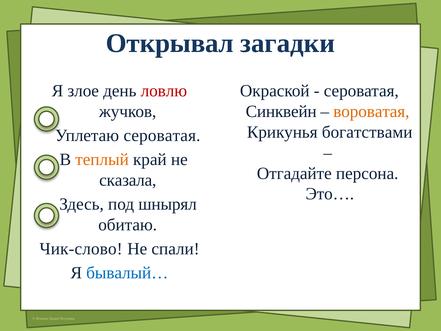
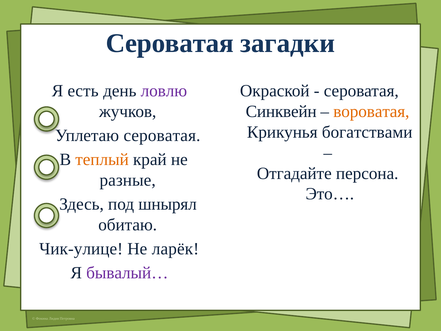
Открывал at (170, 43): Открывал -> Сероватая
злое: злое -> есть
ловлю colour: red -> purple
сказала: сказала -> разные
Чик-слово: Чик-слово -> Чик-улице
спали: спали -> ларёк
бывалый… colour: blue -> purple
